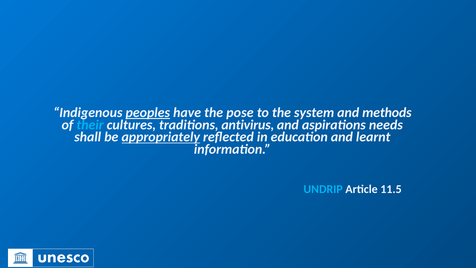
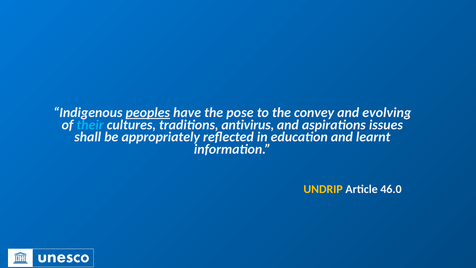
system: system -> convey
methods: methods -> evolving
needs: needs -> issues
appropriately underline: present -> none
UNDRIP colour: light blue -> yellow
11.5: 11.5 -> 46.0
